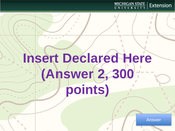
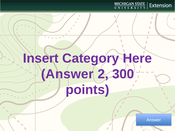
Declared: Declared -> Category
